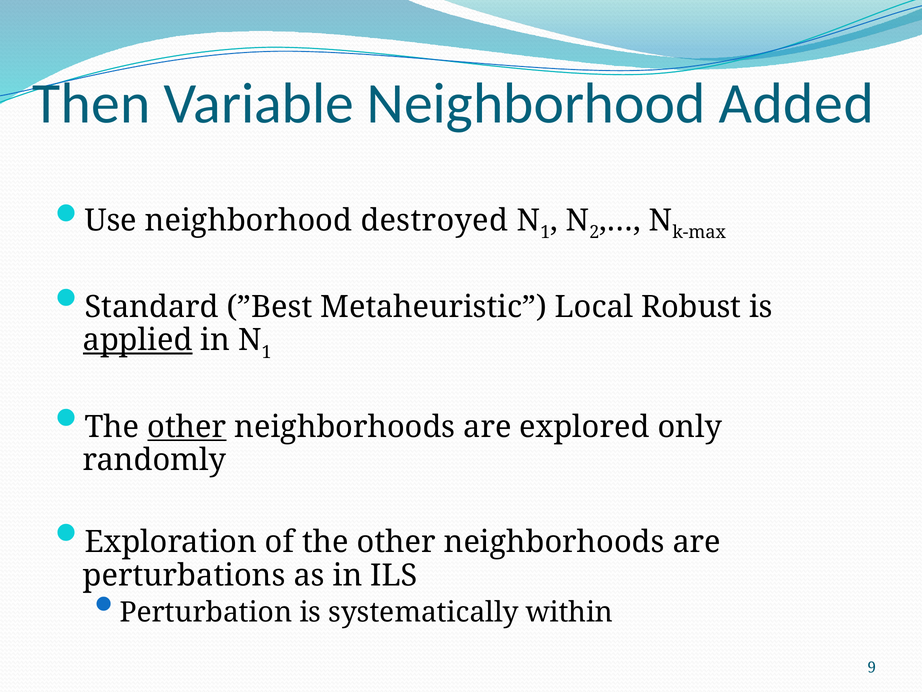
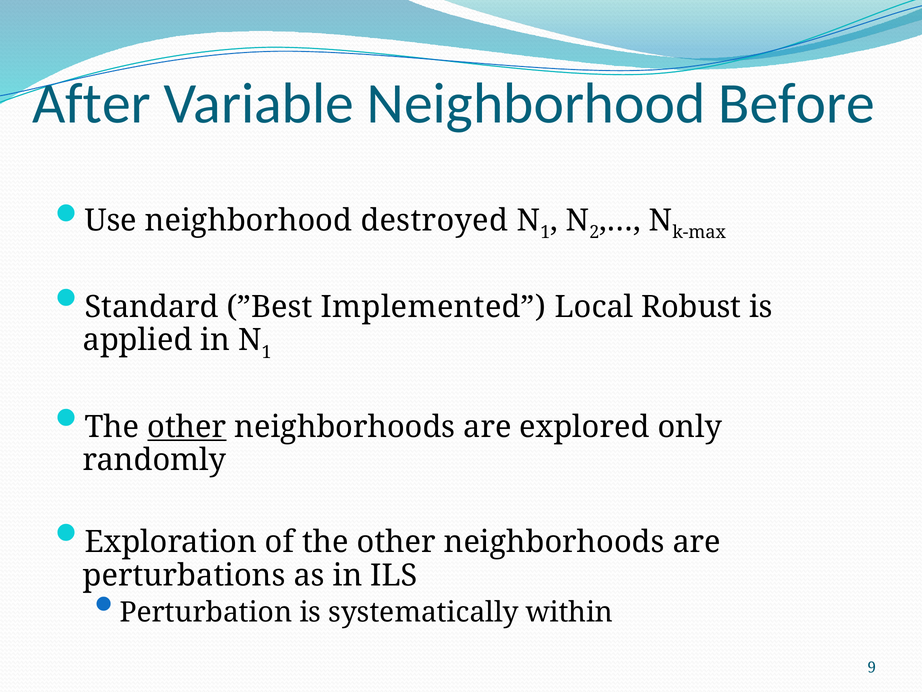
Then: Then -> After
Added: Added -> Before
Metaheuristic: Metaheuristic -> Implemented
applied underline: present -> none
